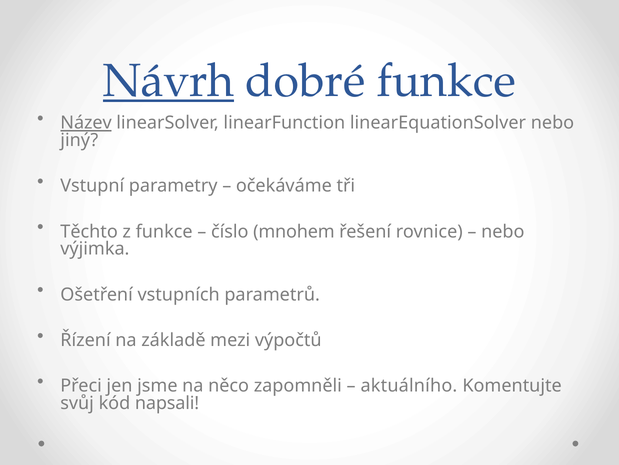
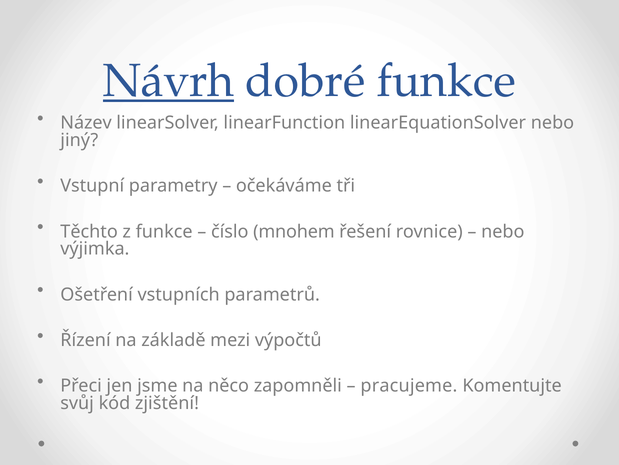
Název underline: present -> none
aktuálního: aktuálního -> pracujeme
napsali: napsali -> zjištění
